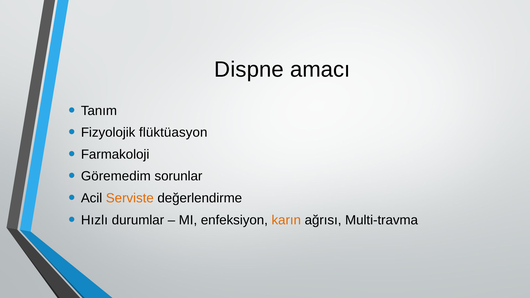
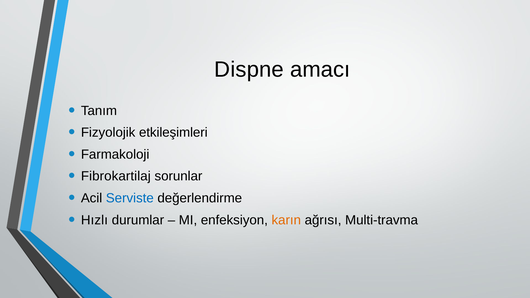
flüktüasyon: flüktüasyon -> etkileşimleri
Göremedim: Göremedim -> Fibrokartilaj
Serviste colour: orange -> blue
